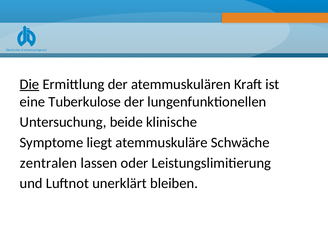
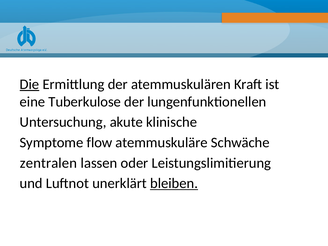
beide: beide -> akute
liegt: liegt -> flow
bleiben underline: none -> present
